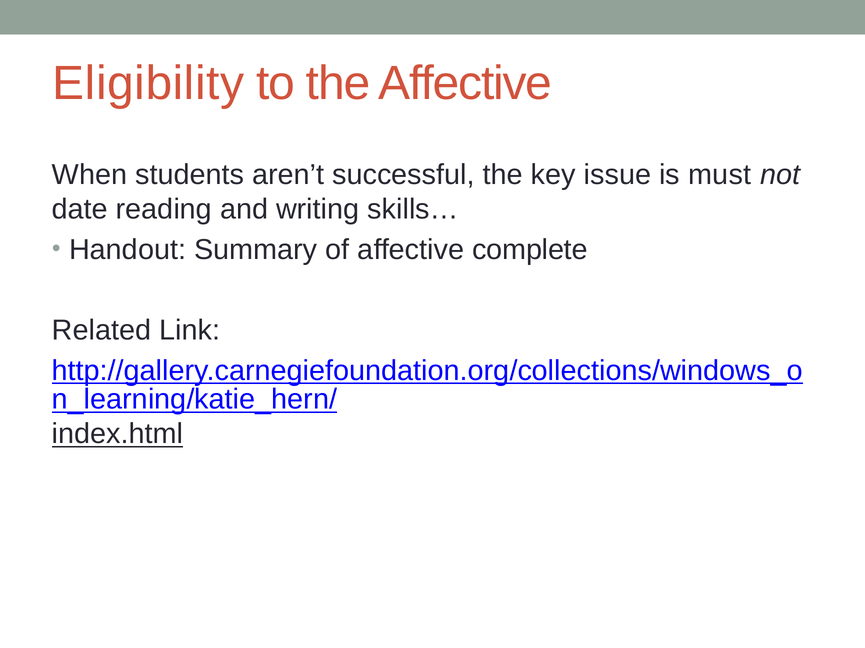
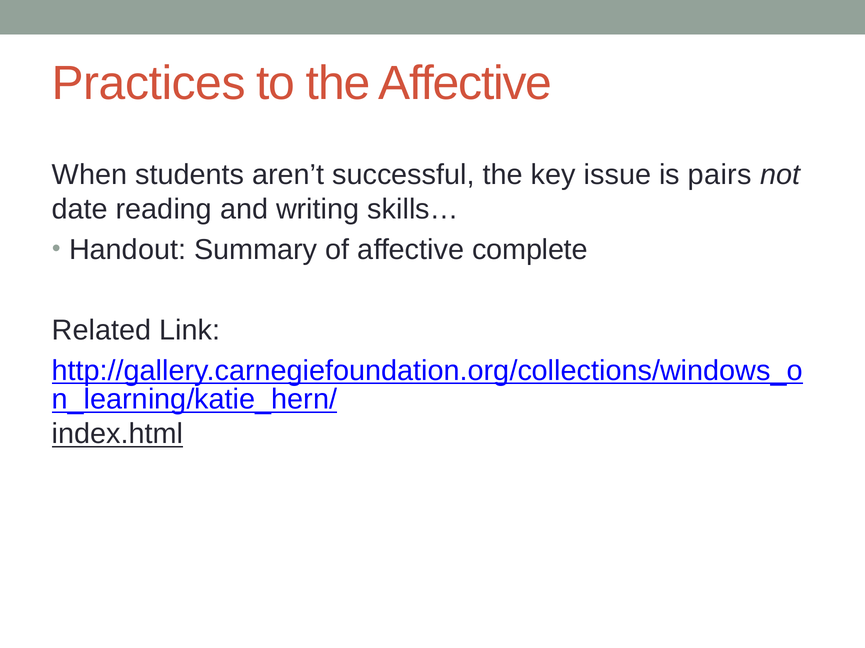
Eligibility: Eligibility -> Practices
must: must -> pairs
